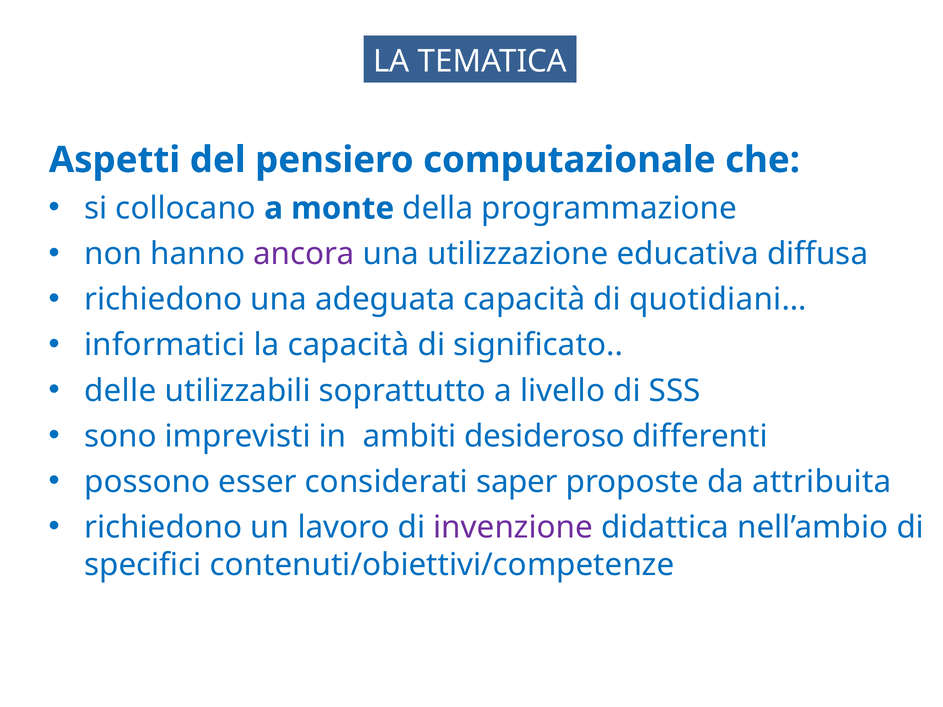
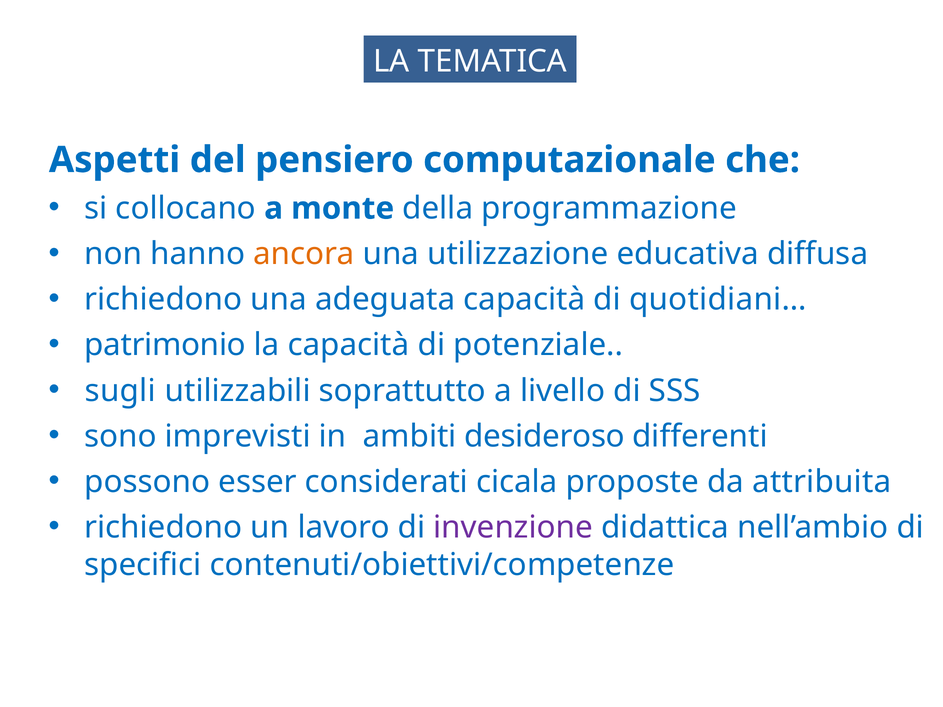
ancora colour: purple -> orange
informatici: informatici -> patrimonio
significato: significato -> potenziale
delle: delle -> sugli
saper: saper -> cicala
